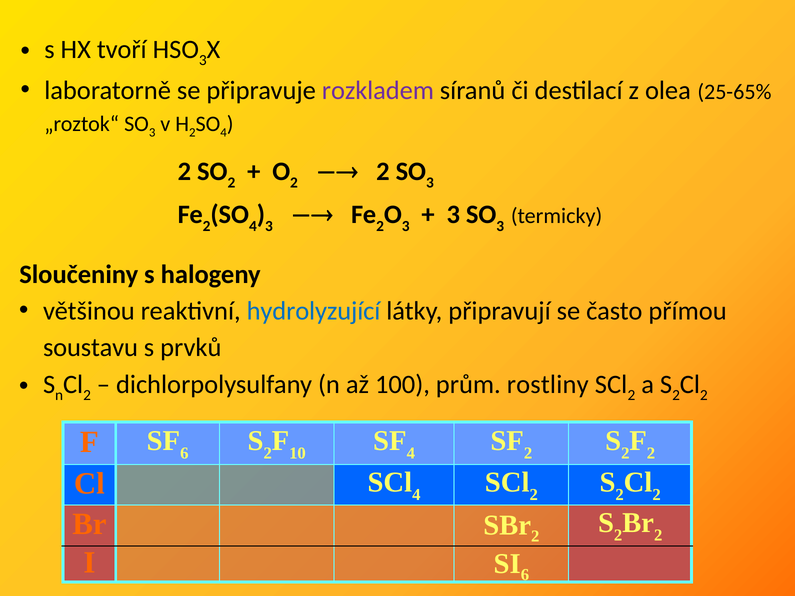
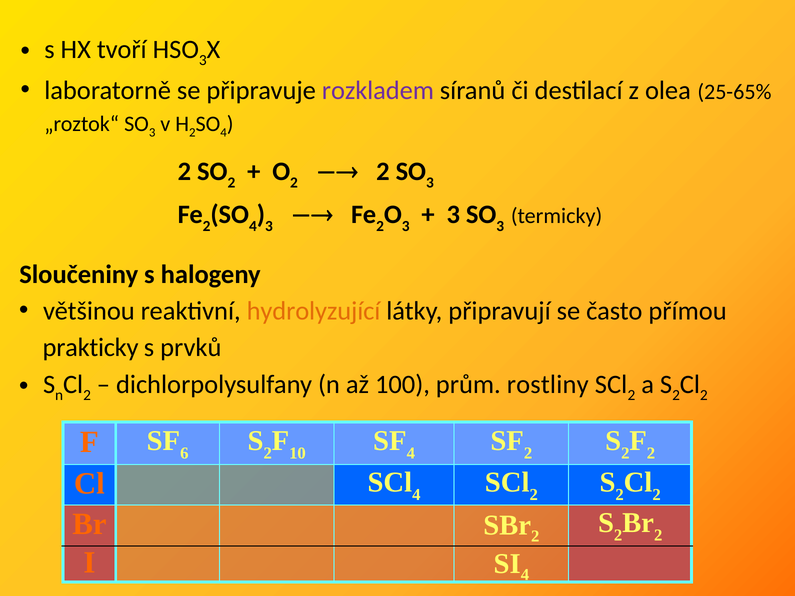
hydrolyzující colour: blue -> orange
soustavu: soustavu -> prakticky
6 at (525, 575): 6 -> 4
